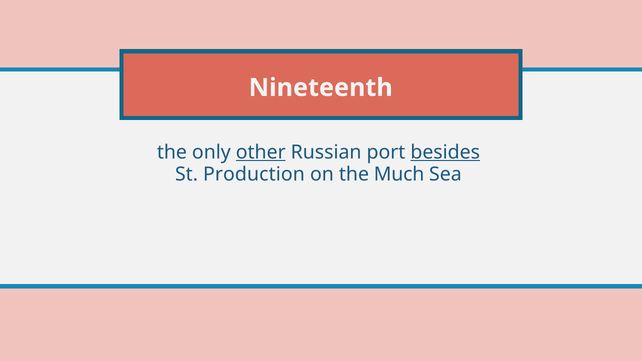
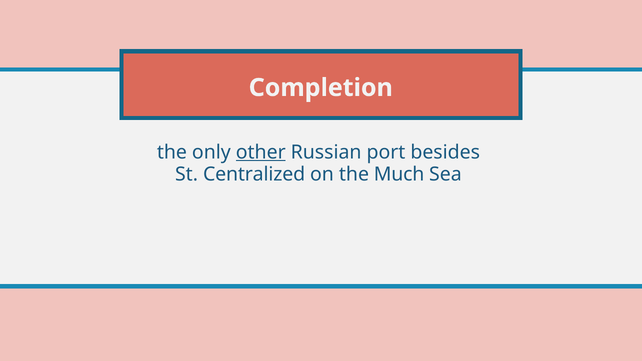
Nineteenth: Nineteenth -> Completion
besides underline: present -> none
Production: Production -> Centralized
